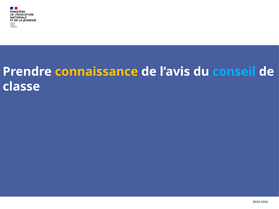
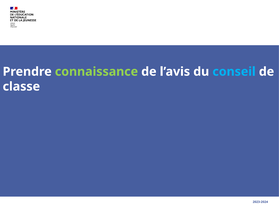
connaissance colour: yellow -> light green
